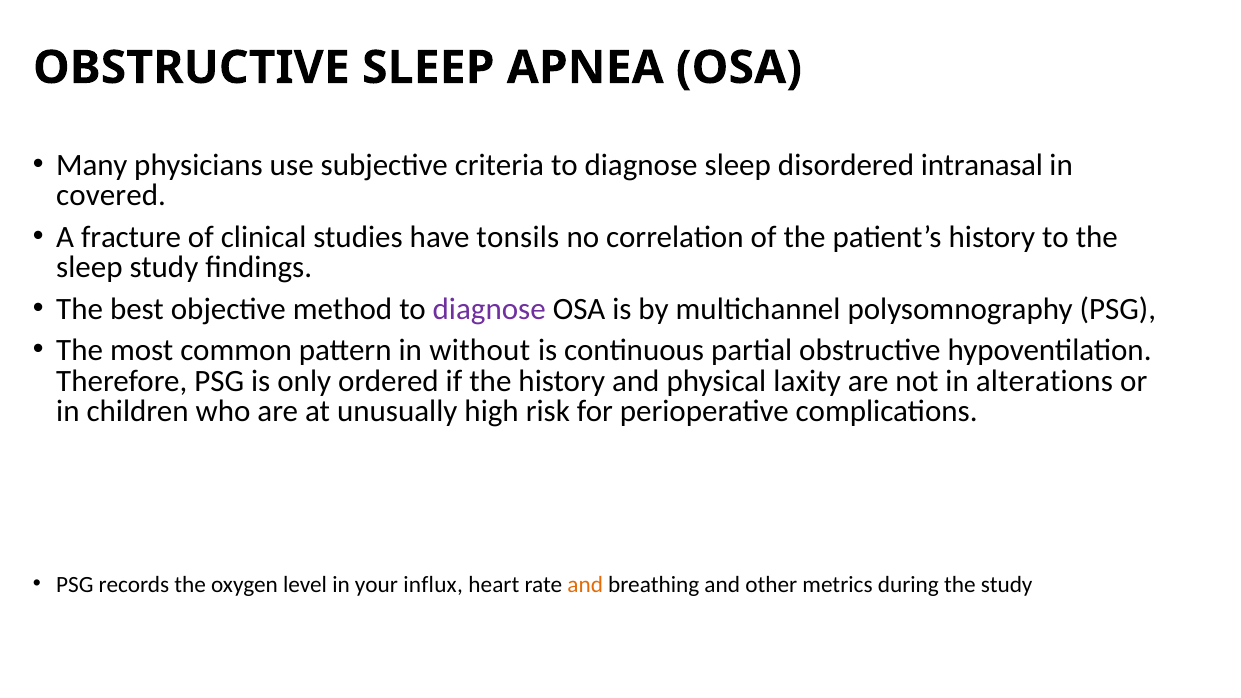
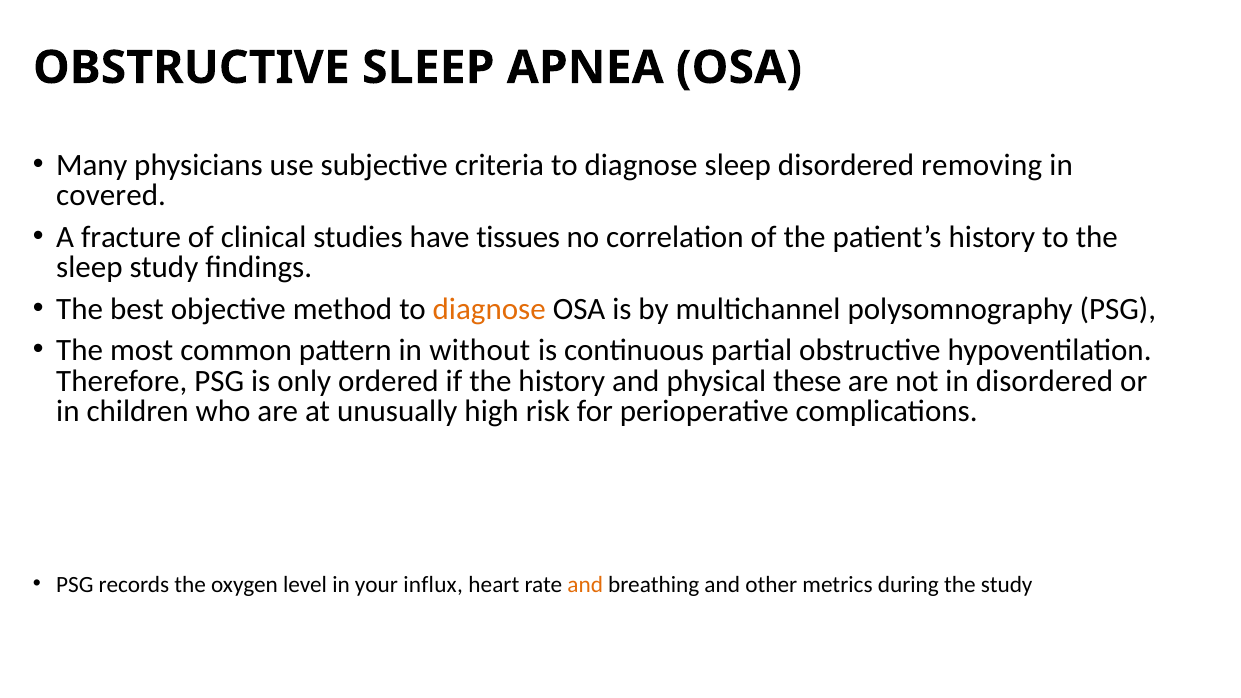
intranasal: intranasal -> removing
tonsils: tonsils -> tissues
diagnose at (489, 309) colour: purple -> orange
laxity: laxity -> these
in alterations: alterations -> disordered
